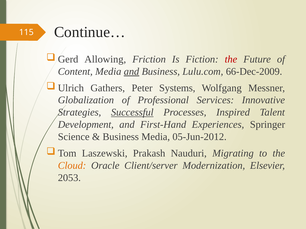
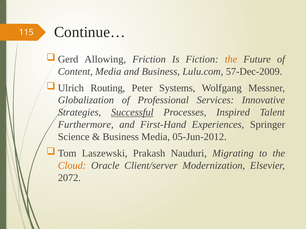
the at (231, 59) colour: red -> orange
and at (131, 72) underline: present -> none
66-Dec-2009: 66-Dec-2009 -> 57-Dec-2009
Gathers: Gathers -> Routing
Development: Development -> Furthermore
2053: 2053 -> 2072
